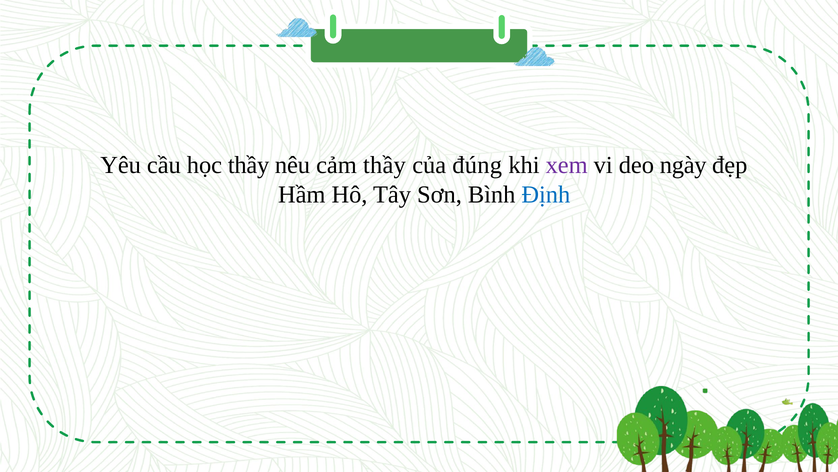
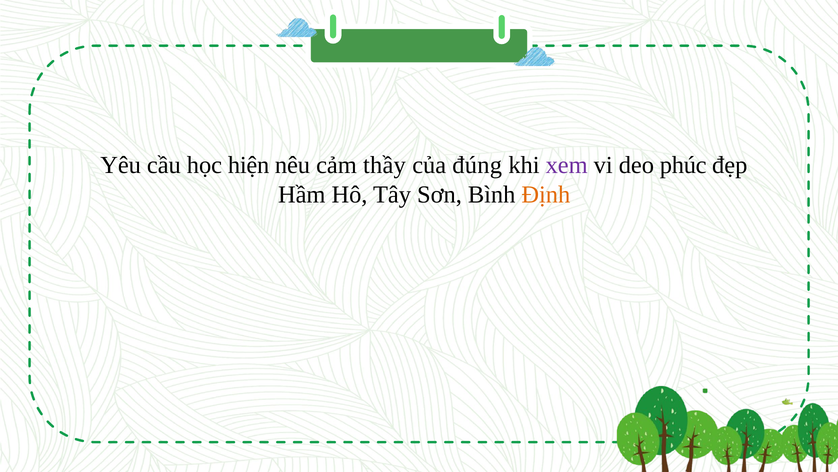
học thầy: thầy -> hiện
ngày: ngày -> phúc
Định colour: blue -> orange
